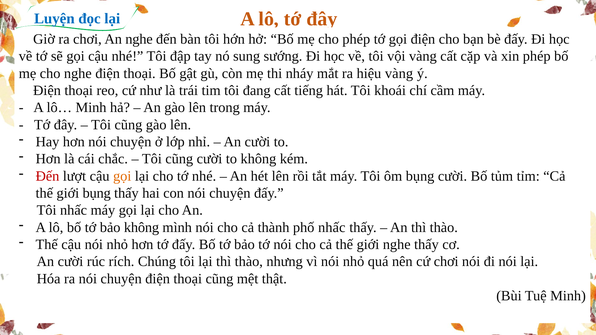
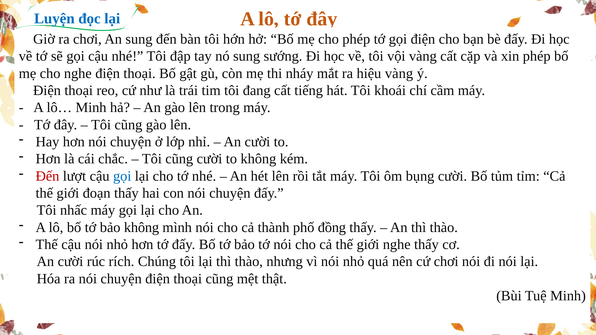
nghe at (139, 39): nghe -> sung
gọi at (122, 176) colour: orange -> blue
giới bụng: bụng -> đoạn
phố nhấc: nhấc -> đồng
